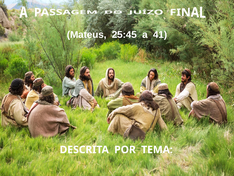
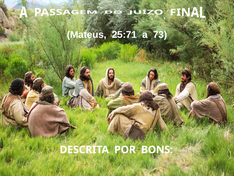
25:45: 25:45 -> 25:71
41: 41 -> 73
TEMA: TEMA -> BONS
